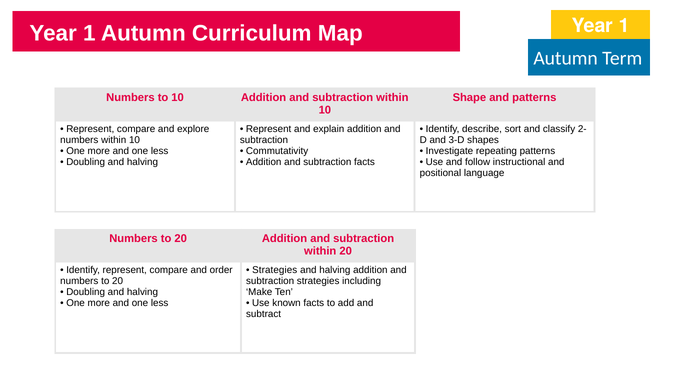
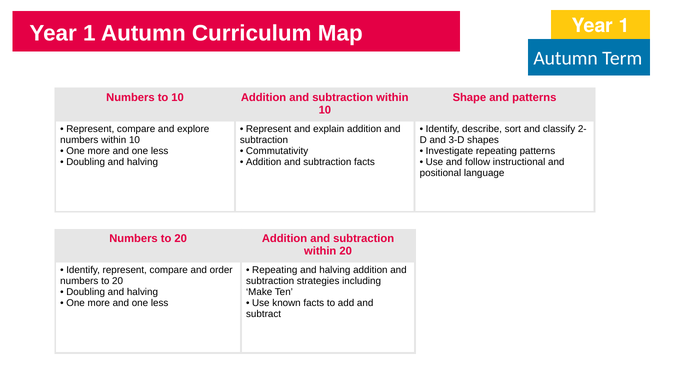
Strategies at (275, 270): Strategies -> Repeating
